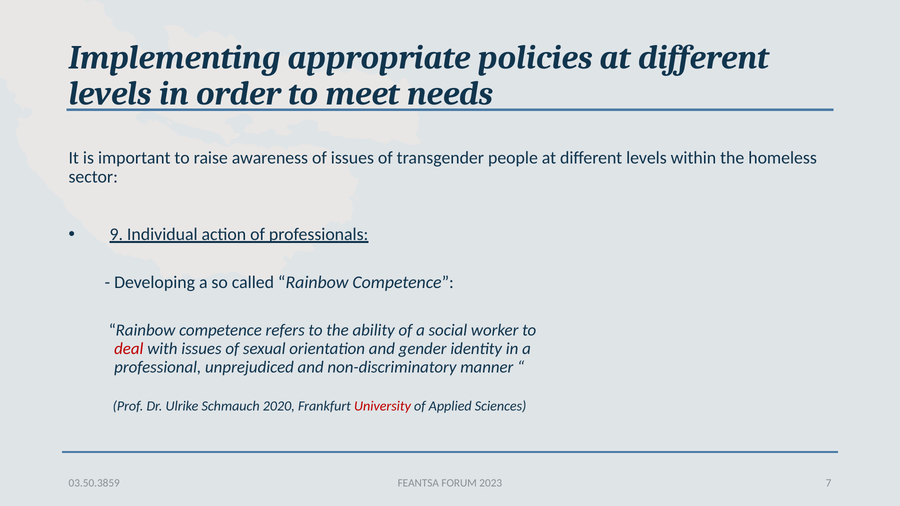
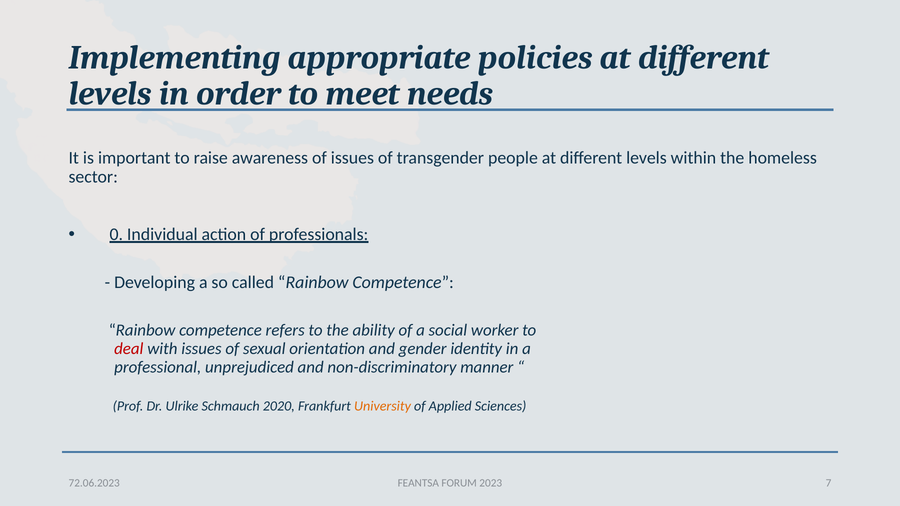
9: 9 -> 0
University colour: red -> orange
03.50.3859: 03.50.3859 -> 72.06.2023
